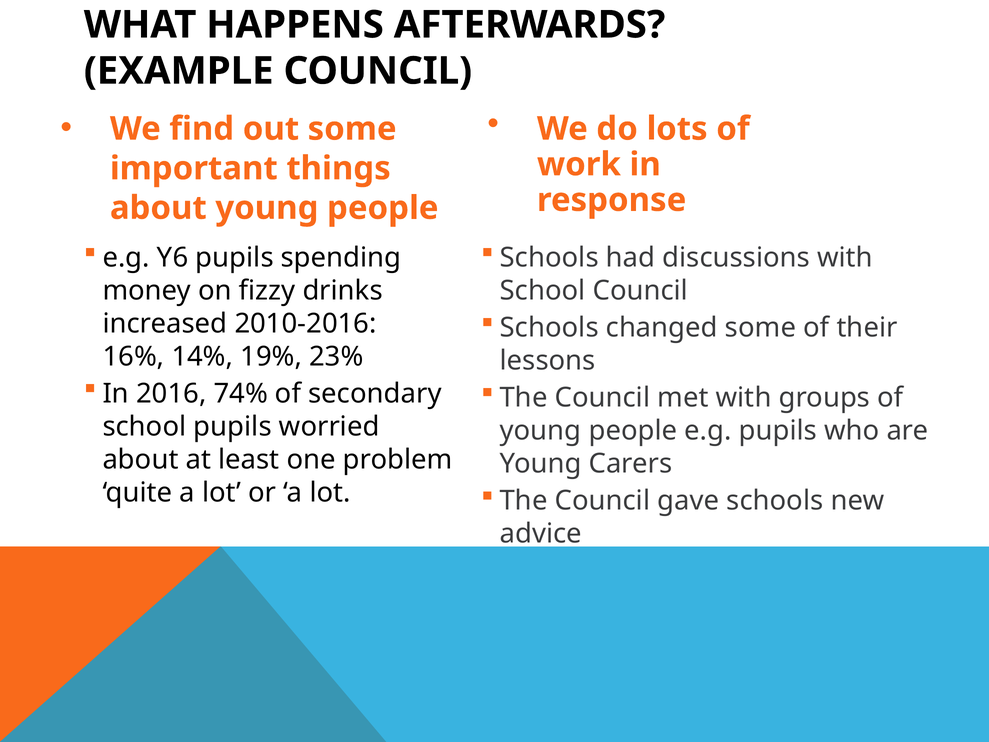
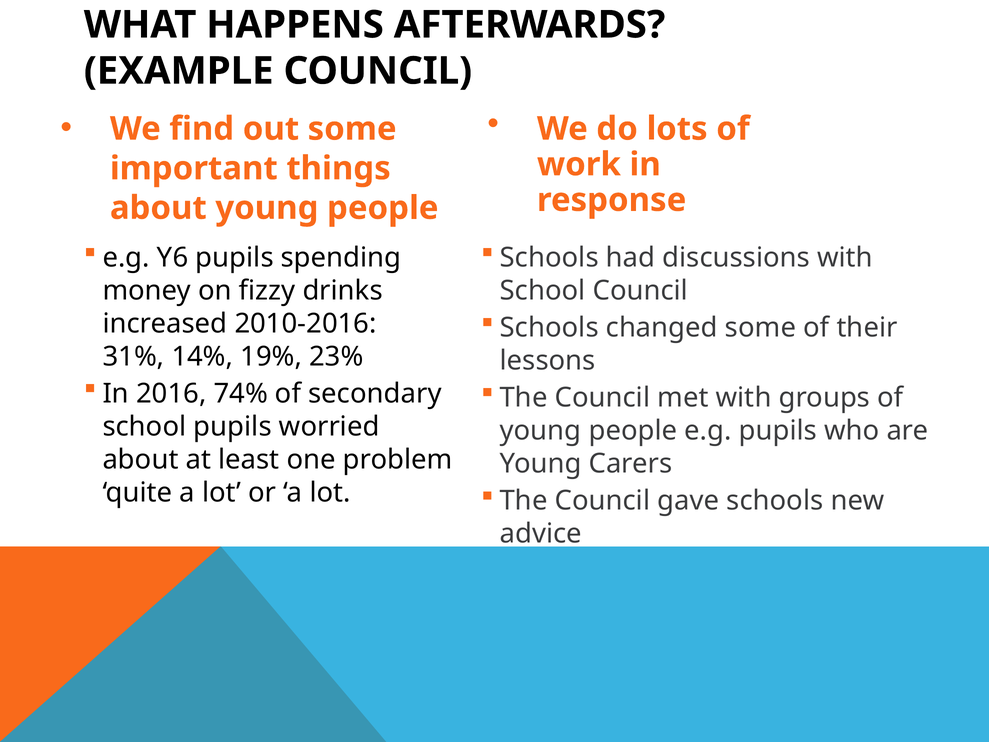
16%: 16% -> 31%
